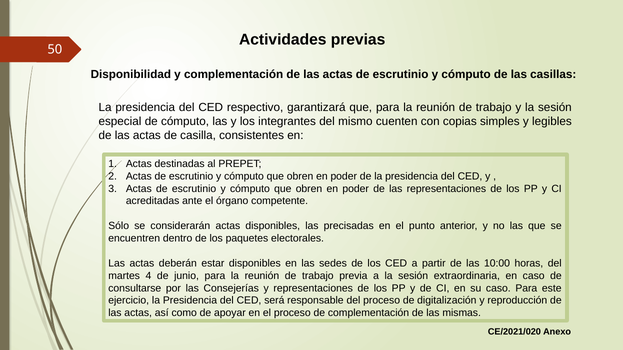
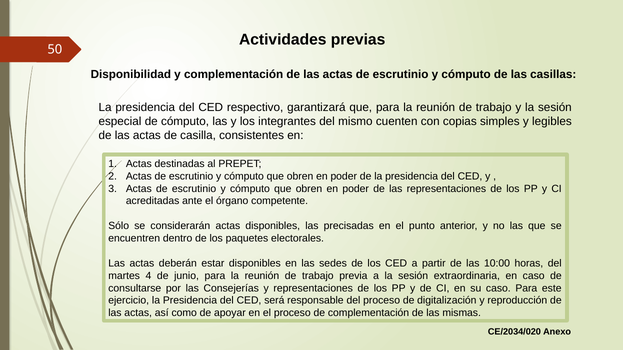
CE/2021/020: CE/2021/020 -> CE/2034/020
